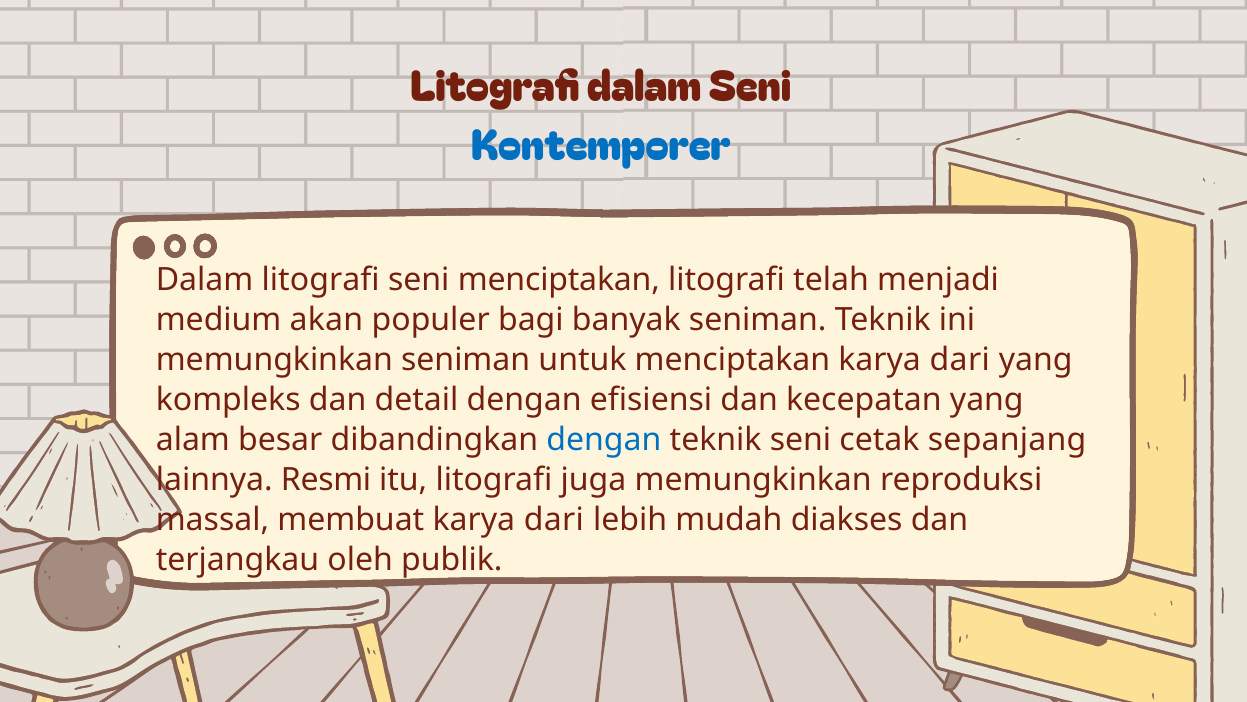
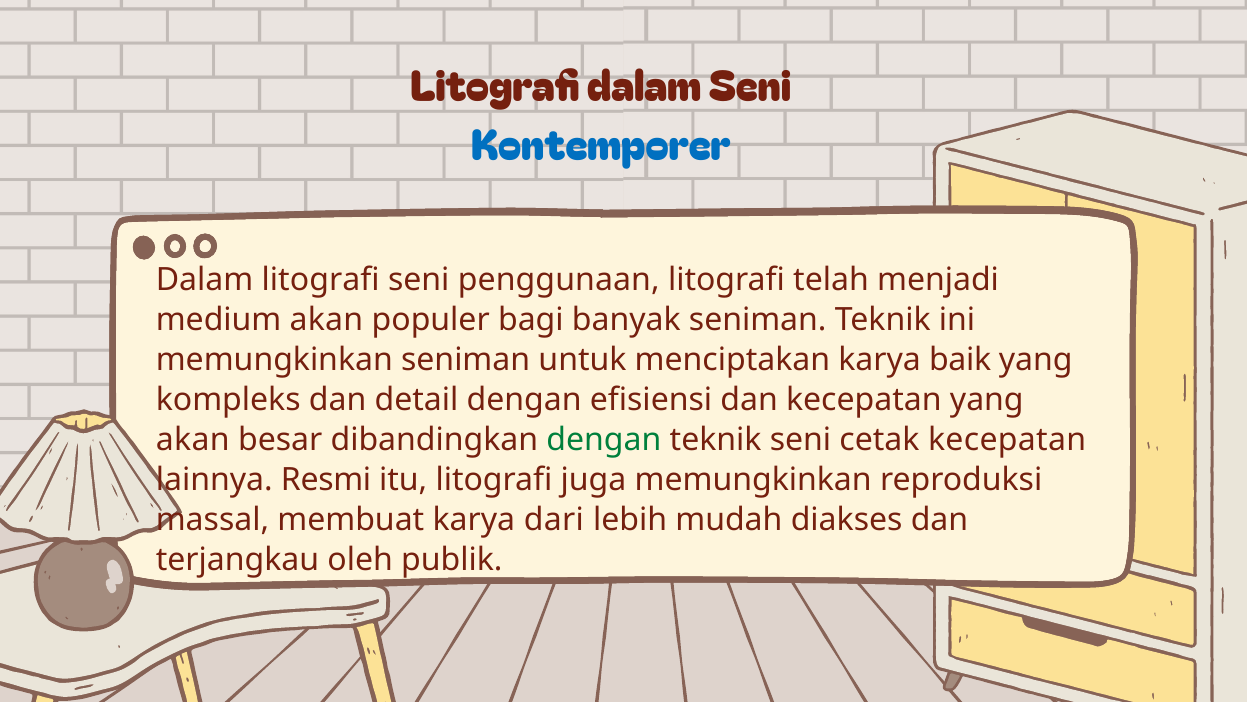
seni menciptakan: menciptakan -> penggunaan
menciptakan karya dari: dari -> baik
alam at (193, 440): alam -> akan
dengan at (604, 440) colour: blue -> green
cetak sepanjang: sepanjang -> kecepatan
